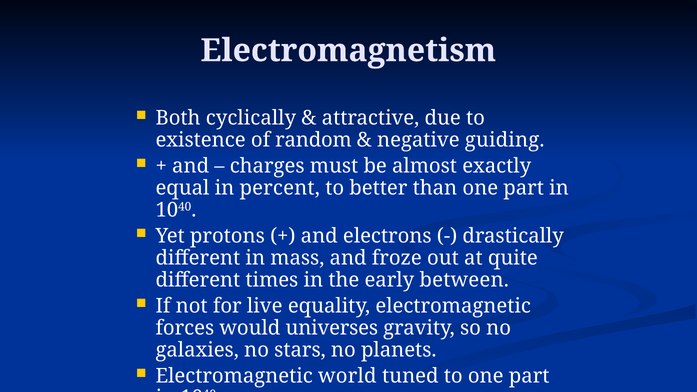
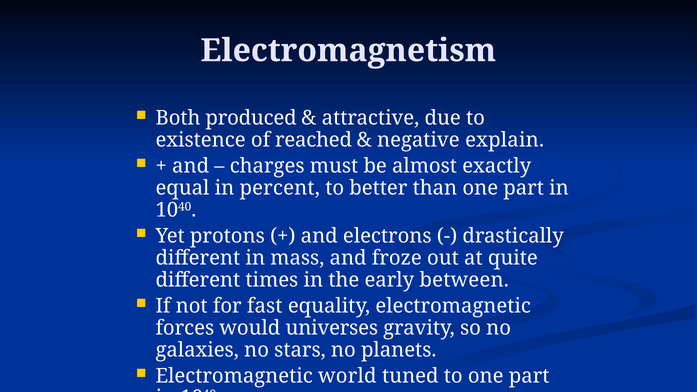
cyclically: cyclically -> produced
random: random -> reached
guiding: guiding -> explain
live: live -> fast
